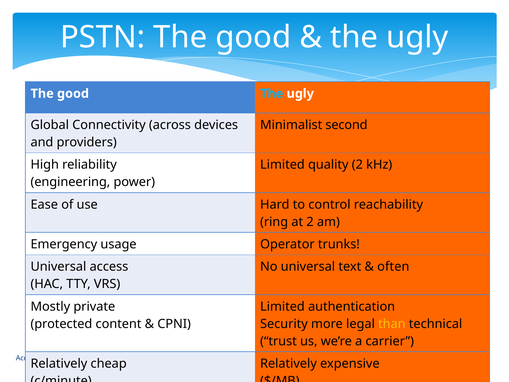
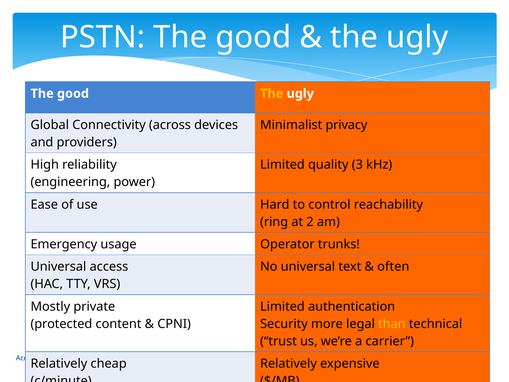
The at (272, 94) colour: light blue -> yellow
second: second -> privacy
quality 2: 2 -> 3
